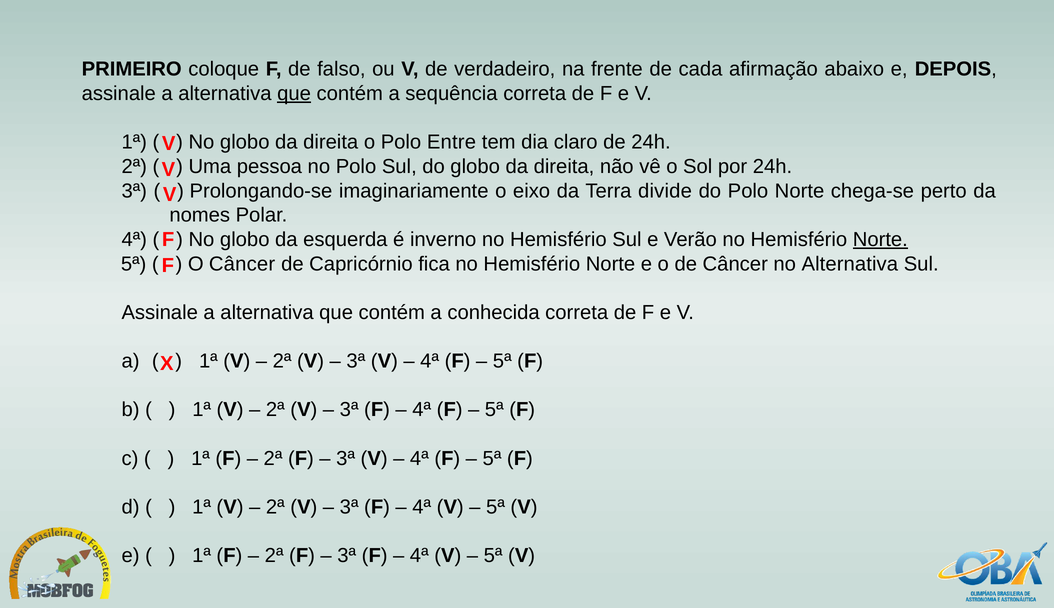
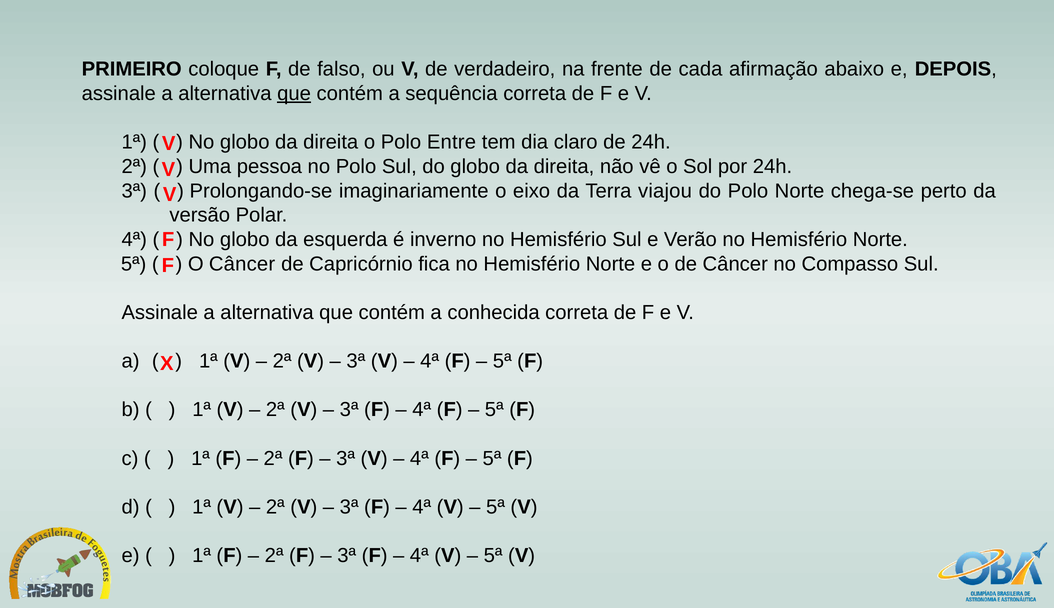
divide: divide -> viajou
nomes: nomes -> versão
Norte at (880, 239) underline: present -> none
no Alternativa: Alternativa -> Compasso
